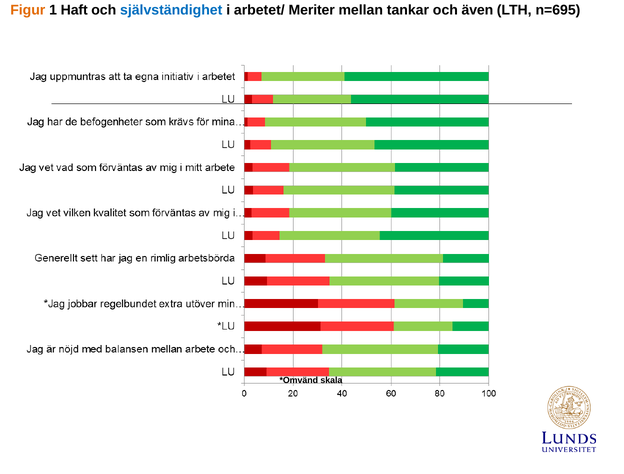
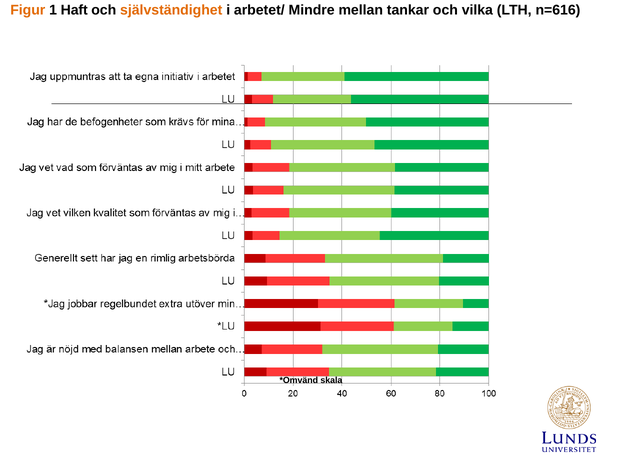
självständighet colour: blue -> orange
Meriter: Meriter -> Mindre
även: även -> vilka
n=695: n=695 -> n=616
